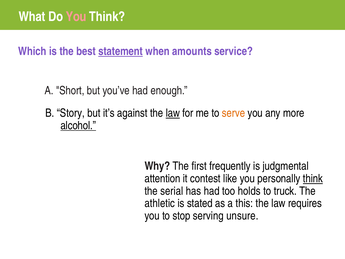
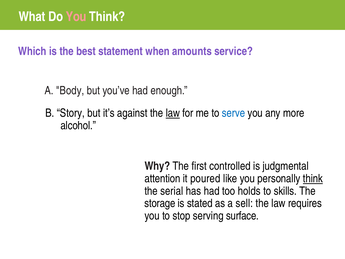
statement underline: present -> none
Short: Short -> Body
serve colour: orange -> blue
alcohol underline: present -> none
frequently: frequently -> controlled
contest: contest -> poured
truck: truck -> skills
athletic: athletic -> storage
this: this -> sell
unsure: unsure -> surface
